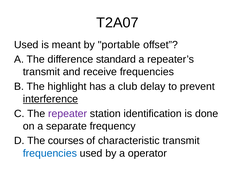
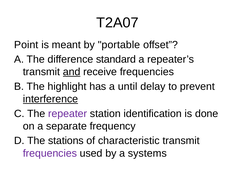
Used at (26, 45): Used -> Point
and underline: none -> present
club: club -> until
courses: courses -> stations
frequencies at (50, 153) colour: blue -> purple
operator: operator -> systems
